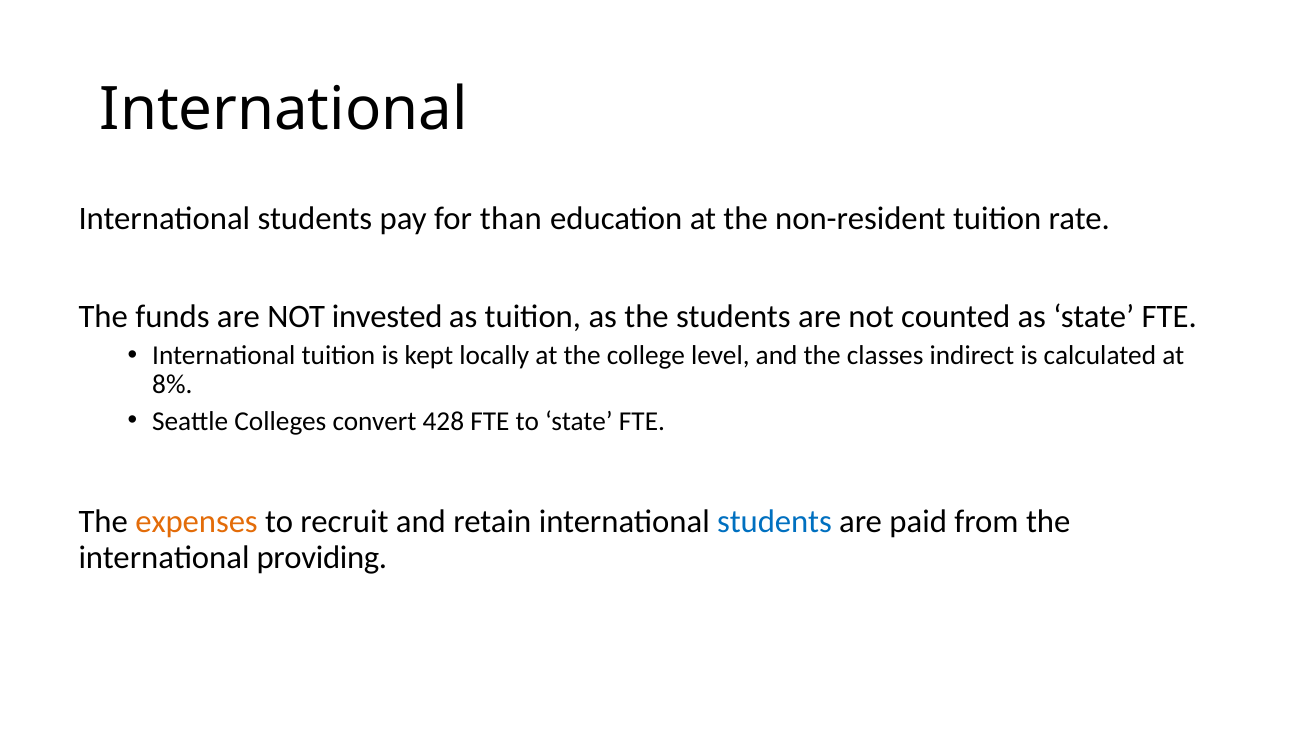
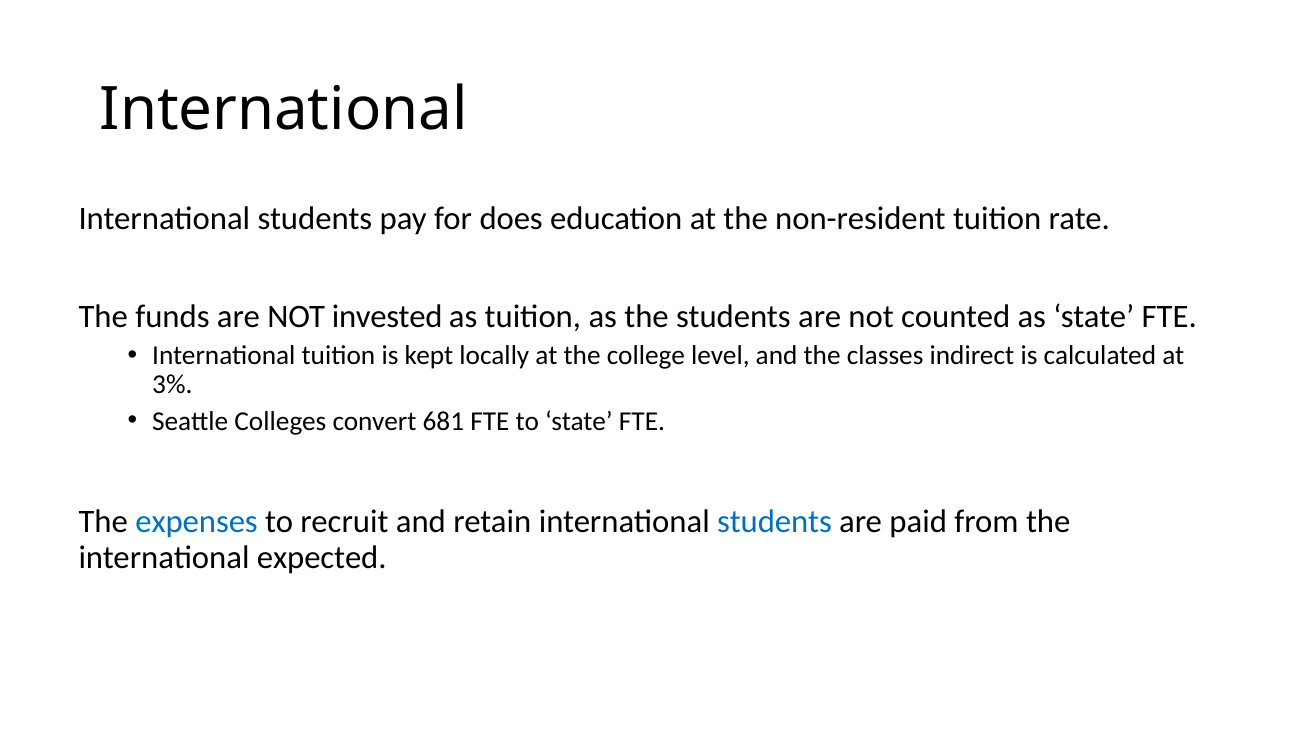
than: than -> does
8%: 8% -> 3%
428: 428 -> 681
expenses colour: orange -> blue
providing: providing -> expected
